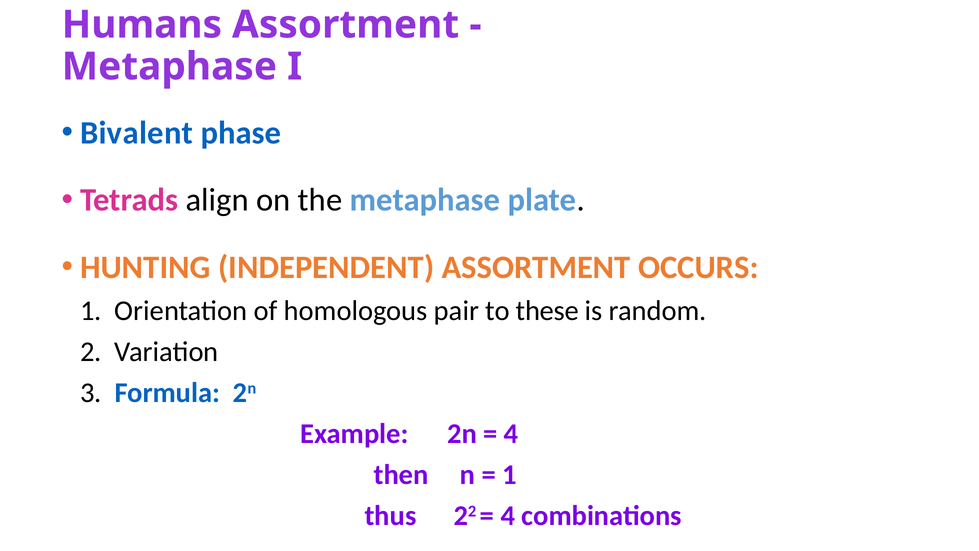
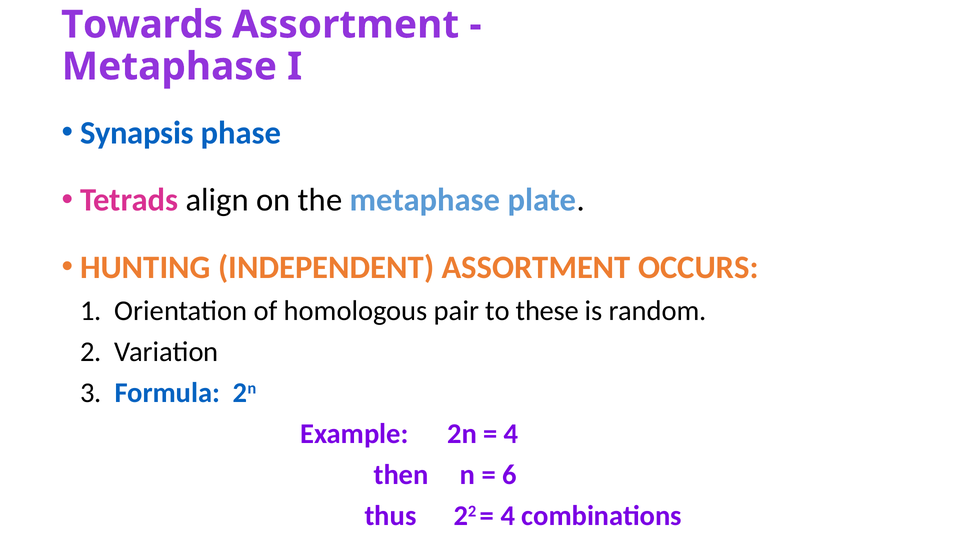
Humans: Humans -> Towards
Bivalent: Bivalent -> Synapsis
1 at (510, 475): 1 -> 6
